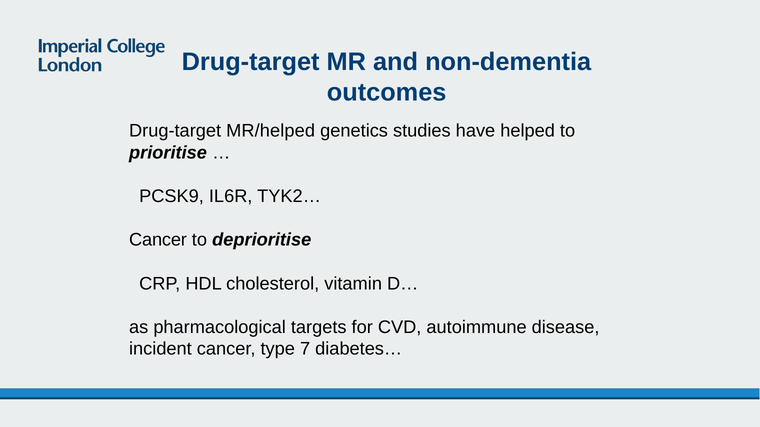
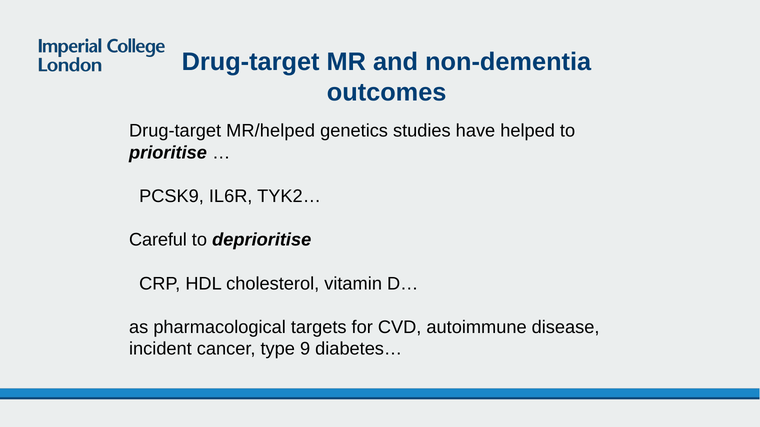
Cancer at (158, 240): Cancer -> Careful
7: 7 -> 9
